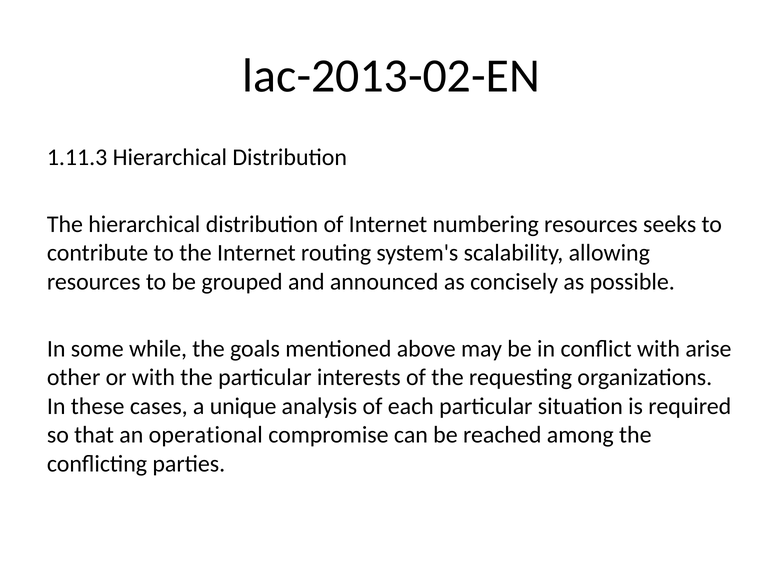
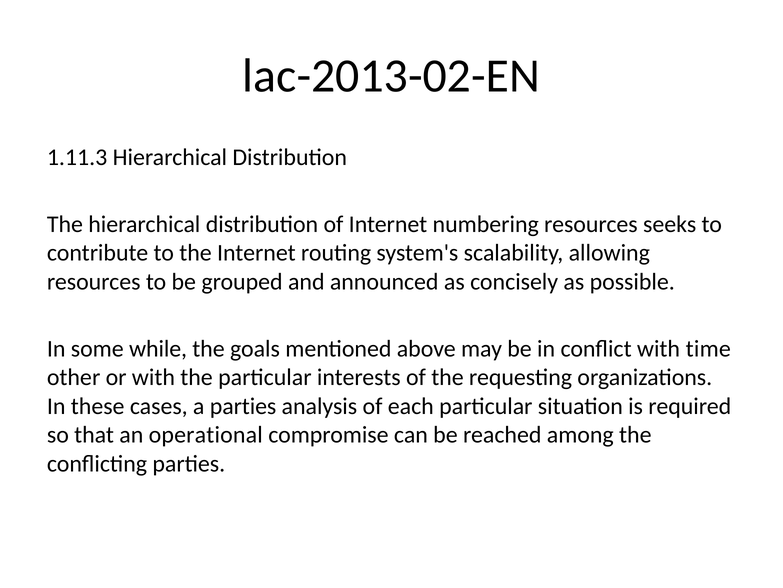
arise: arise -> time
a unique: unique -> parties
